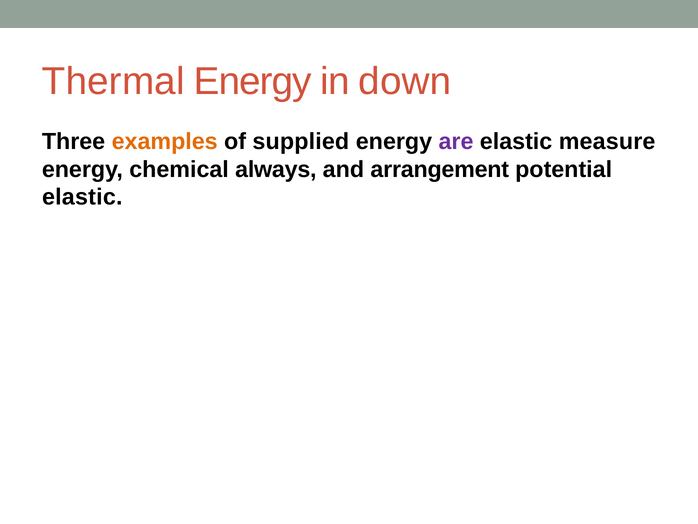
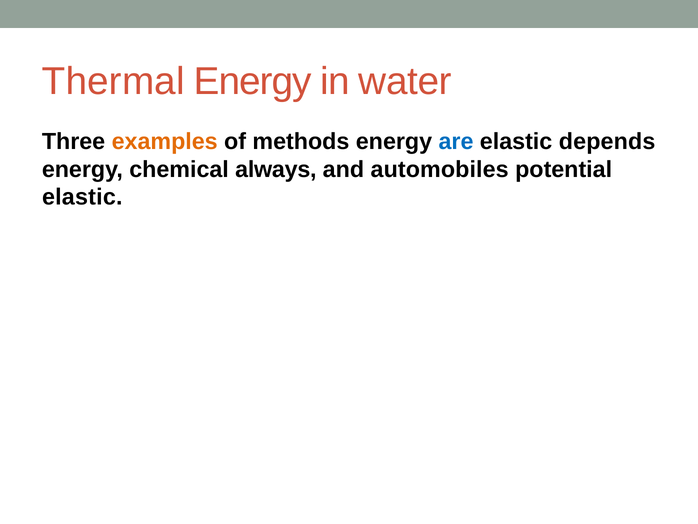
down: down -> water
supplied: supplied -> methods
are colour: purple -> blue
measure: measure -> depends
arrangement: arrangement -> automobiles
